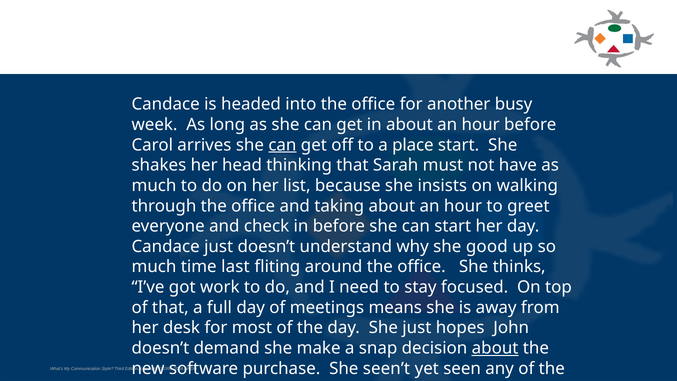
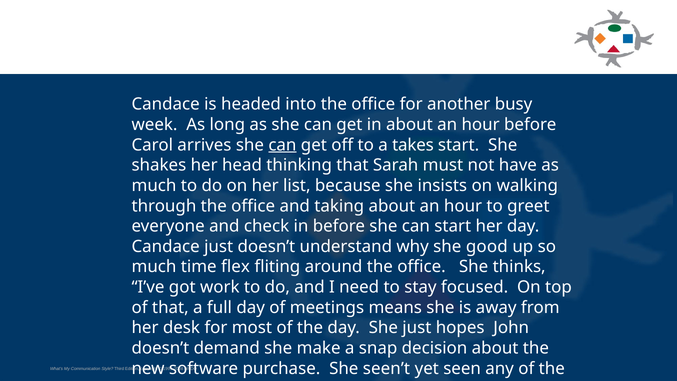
place: place -> takes
last: last -> flex
about at (495, 348) underline: present -> none
